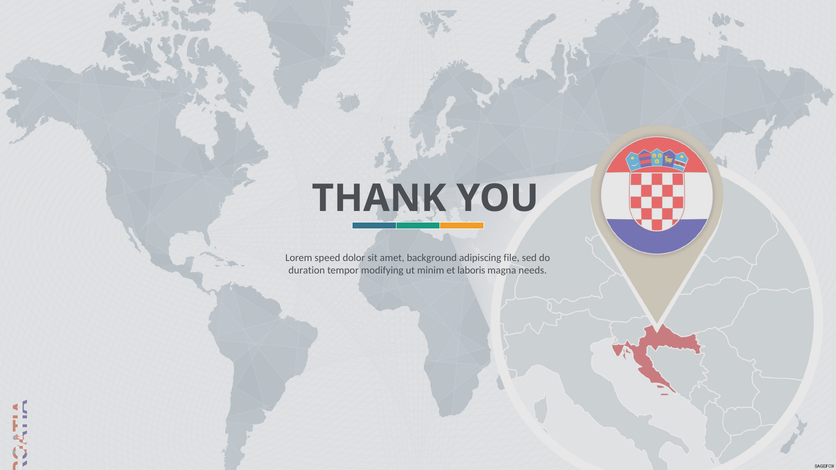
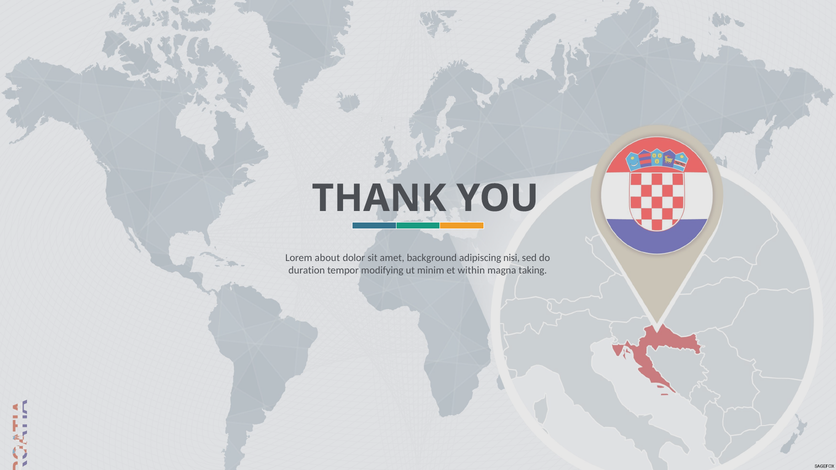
speed: speed -> about
file: file -> nisi
laboris: laboris -> within
needs: needs -> taking
